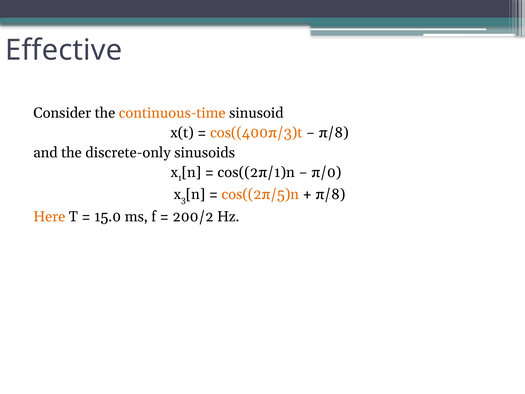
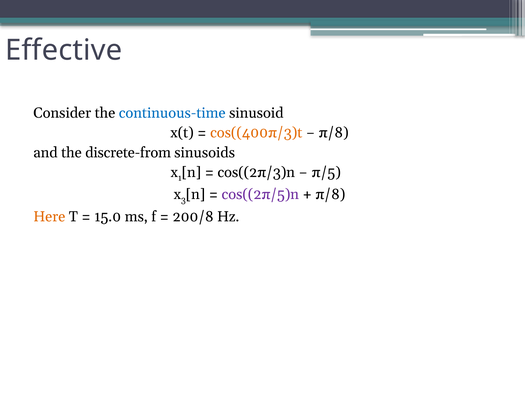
continuous-time colour: orange -> blue
discrete-only: discrete-only -> discrete-from
cos((2π/1)n: cos((2π/1)n -> cos((2π/3)n
π/0: π/0 -> π/5
cos((2π/5)n colour: orange -> purple
200/2: 200/2 -> 200/8
